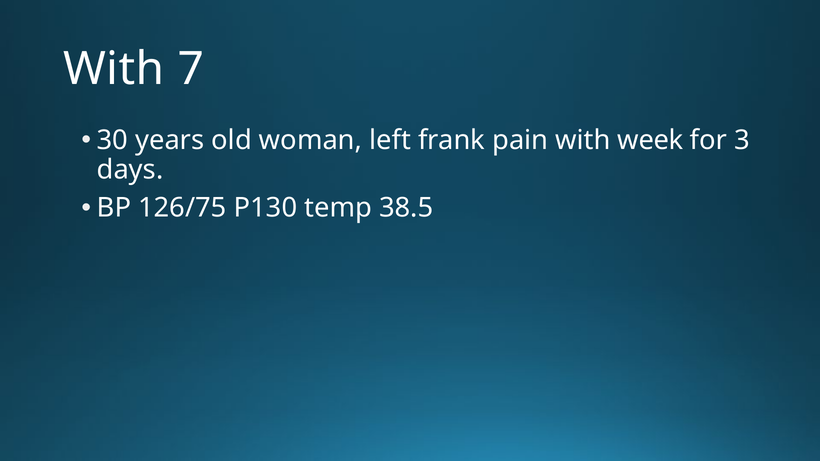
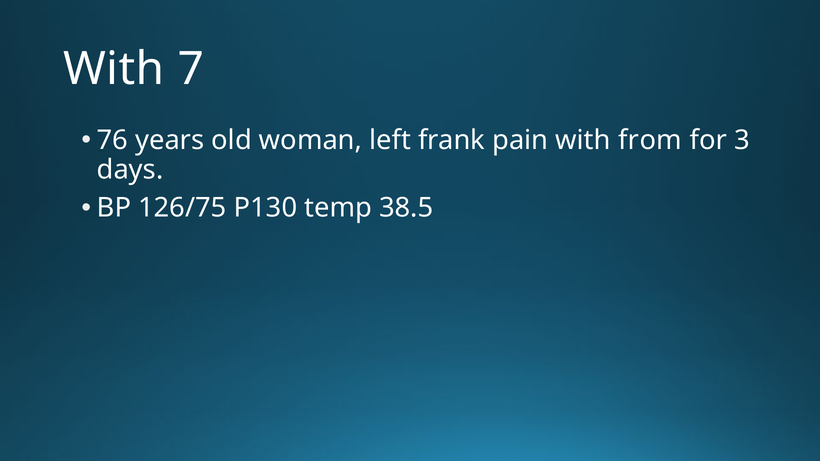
30: 30 -> 76
week: week -> from
